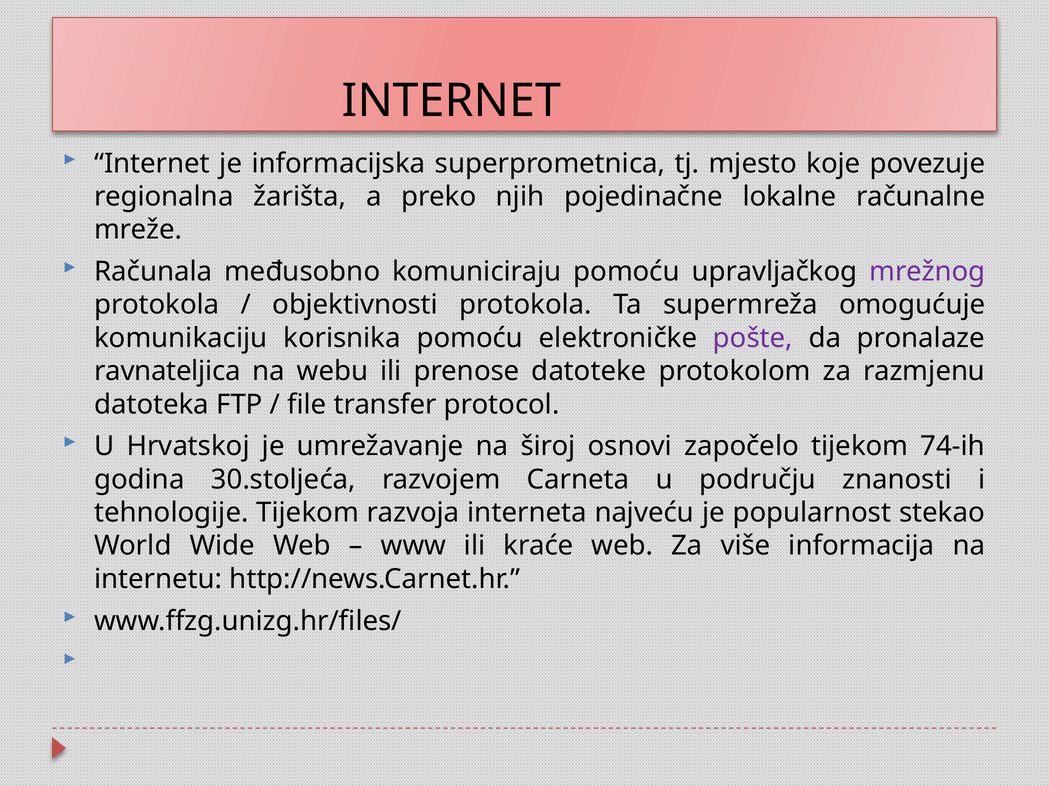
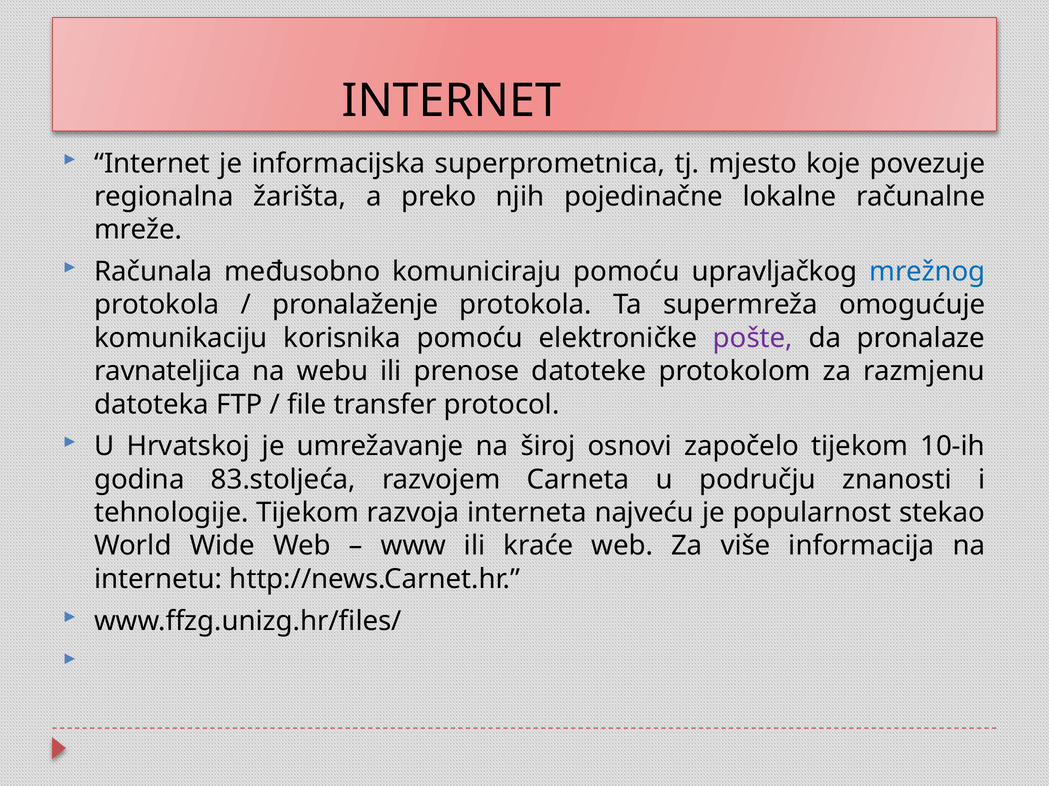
mrežnog colour: purple -> blue
objektivnosti: objektivnosti -> pronalaženje
74-ih: 74-ih -> 10-ih
30.stoljeća: 30.stoljeća -> 83.stoljeća
